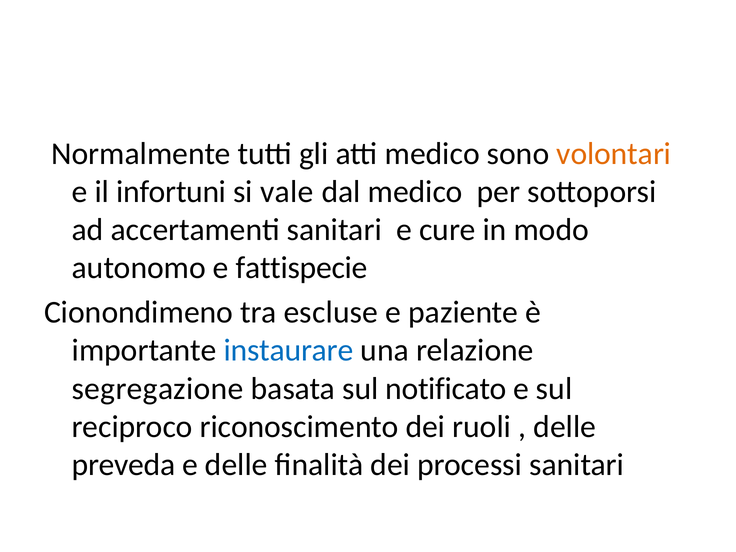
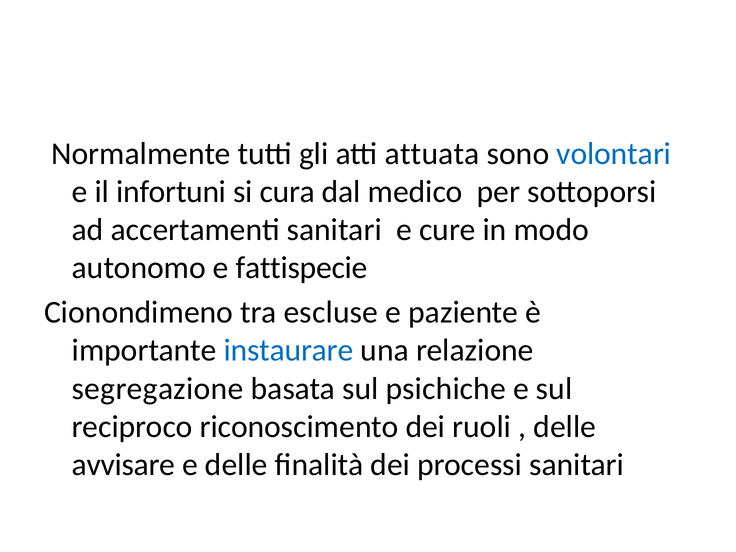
atti medico: medico -> attuata
volontari colour: orange -> blue
vale: vale -> cura
notificato: notificato -> psichiche
preveda: preveda -> avvisare
